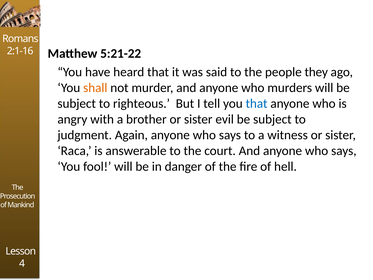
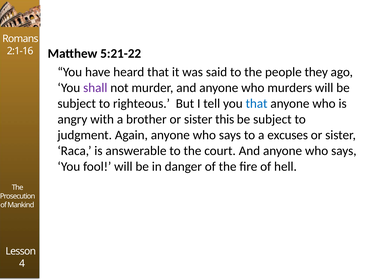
shall colour: orange -> purple
evil: evil -> this
witness: witness -> excuses
